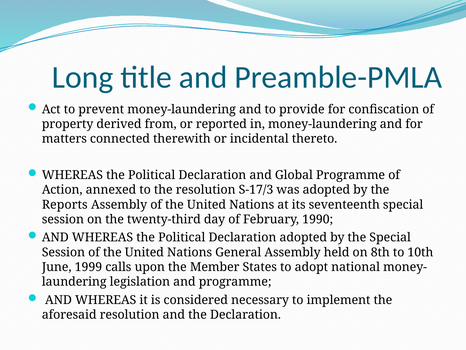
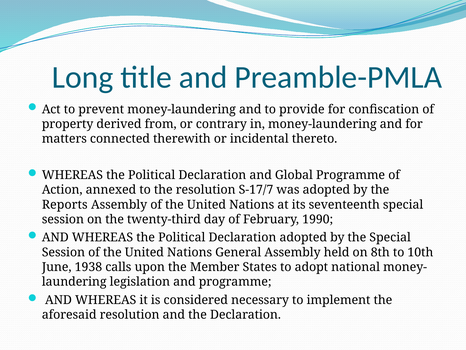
reported: reported -> contrary
S-17/3: S-17/3 -> S-17/7
1999: 1999 -> 1938
